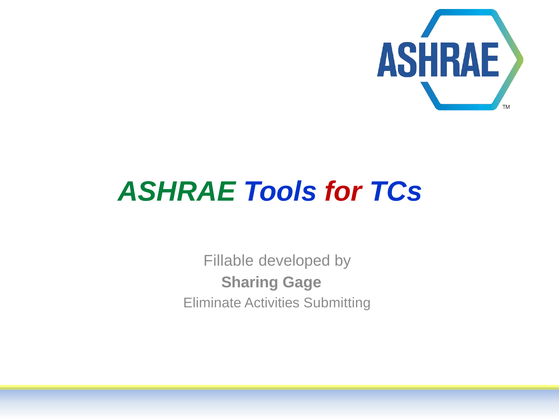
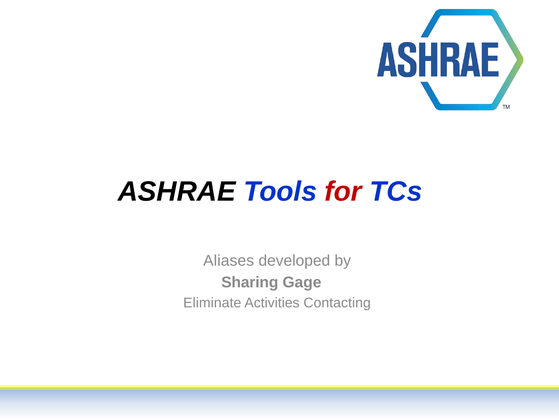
ASHRAE colour: green -> black
Fillable: Fillable -> Aliases
Submitting: Submitting -> Contacting
